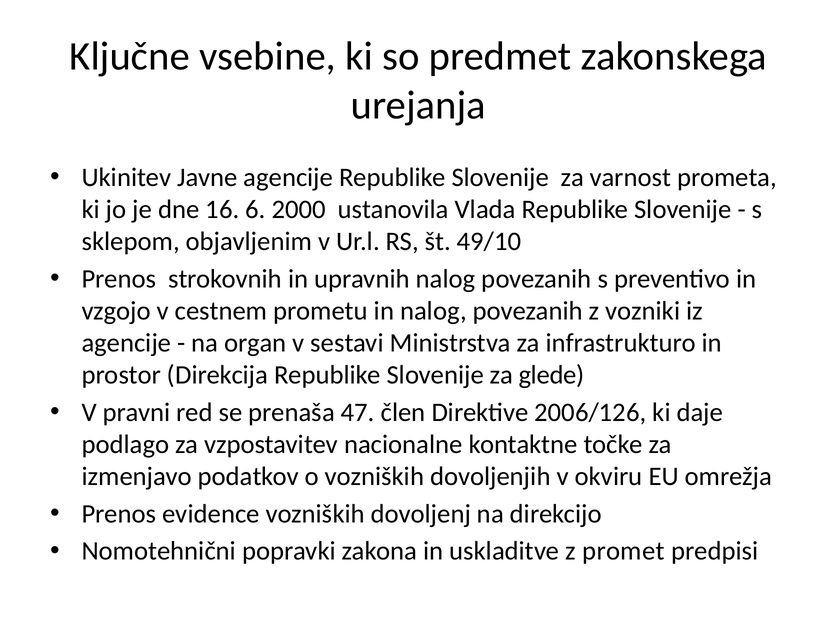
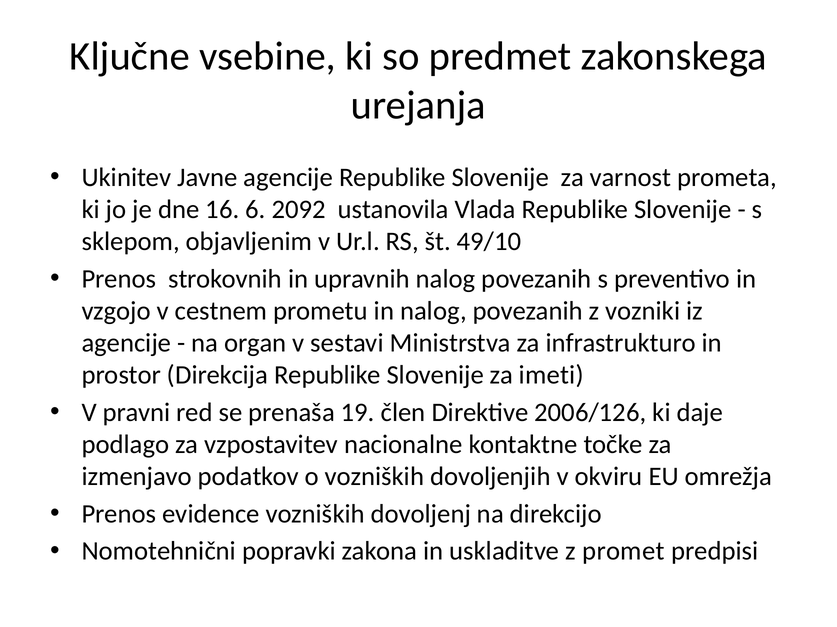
2000: 2000 -> 2092
glede: glede -> imeti
47: 47 -> 19
